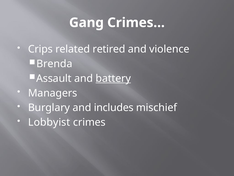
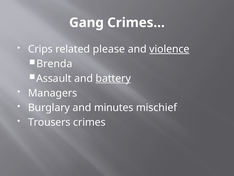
retired: retired -> please
violence underline: none -> present
includes: includes -> minutes
Lobbyist: Lobbyist -> Trousers
